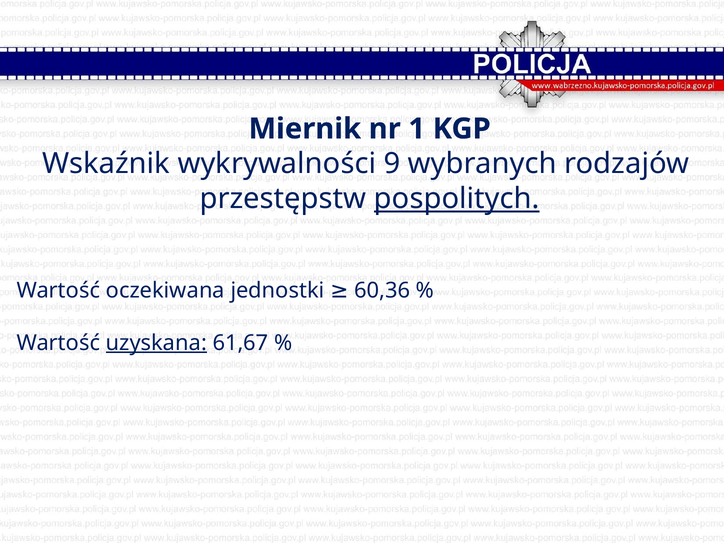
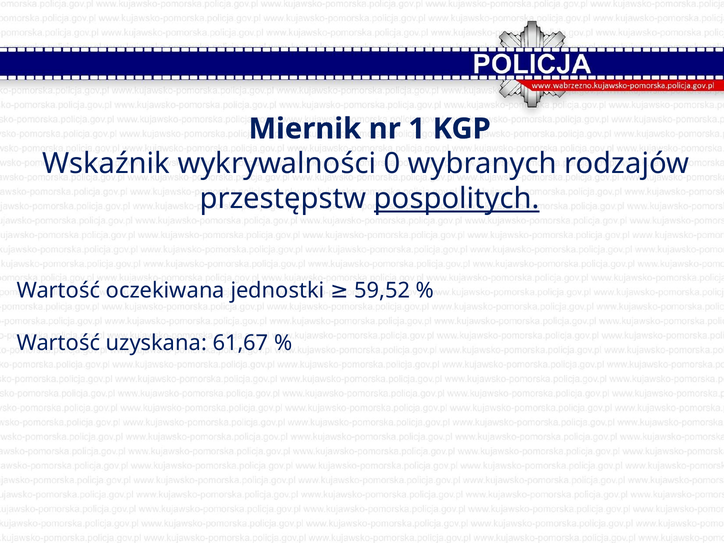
9: 9 -> 0
60,36: 60,36 -> 59,52
uzyskana underline: present -> none
